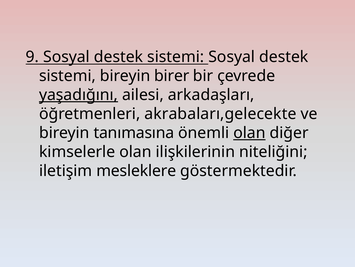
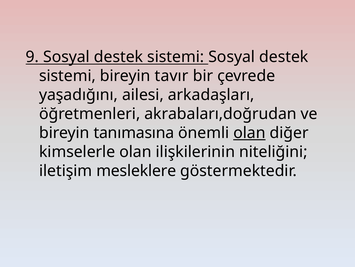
birer: birer -> tavır
yaşadığını underline: present -> none
akrabaları,gelecekte: akrabaları,gelecekte -> akrabaları,doğrudan
